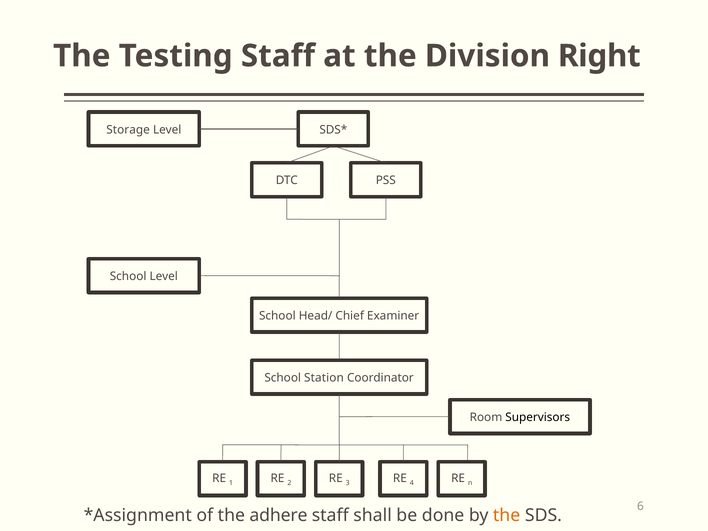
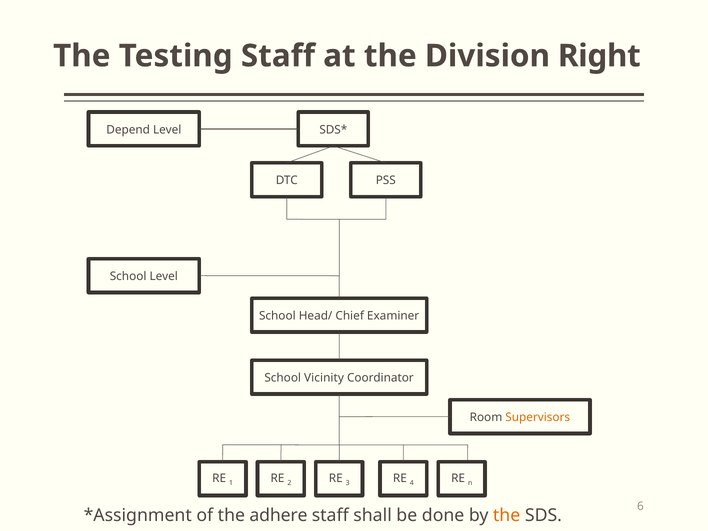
Storage: Storage -> Depend
Station: Station -> Vicinity
Supervisors colour: black -> orange
